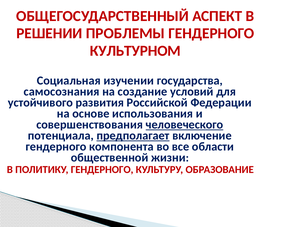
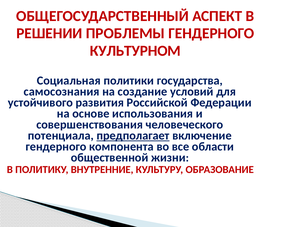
изучении: изучении -> политики
человеческого underline: present -> none
ПОЛИТИКУ ГЕНДЕРНОГО: ГЕНДЕРНОГО -> ВНУТРЕННИЕ
